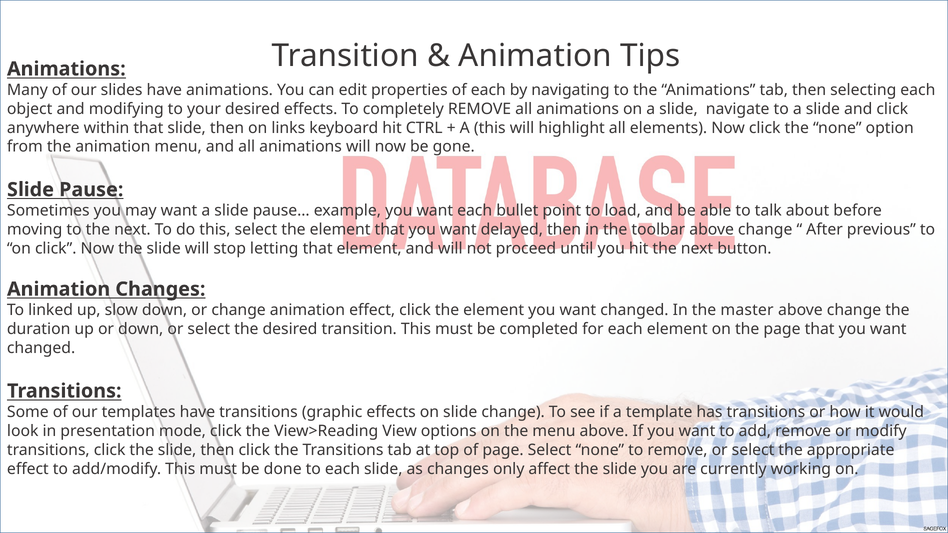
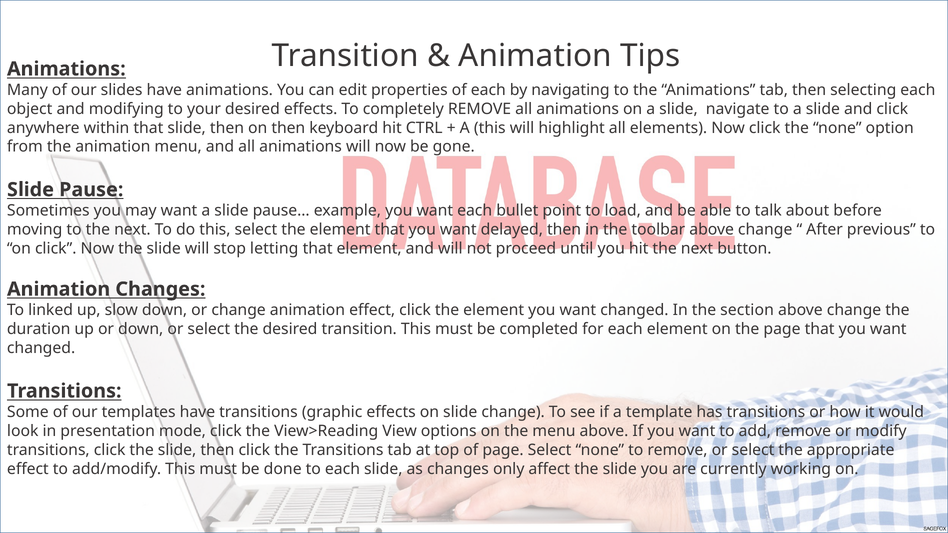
on links: links -> then
master: master -> section
